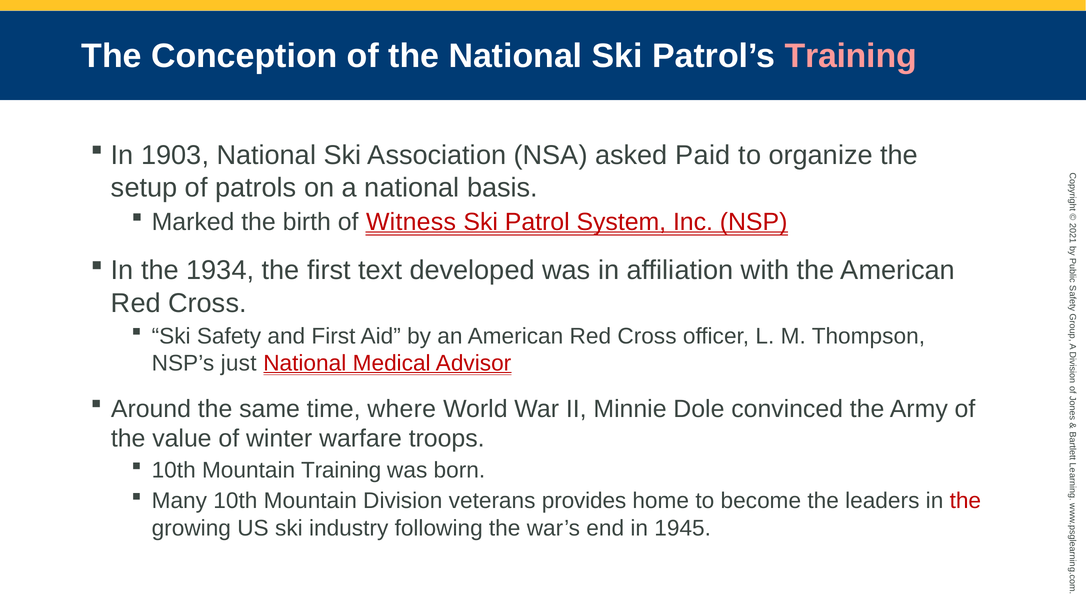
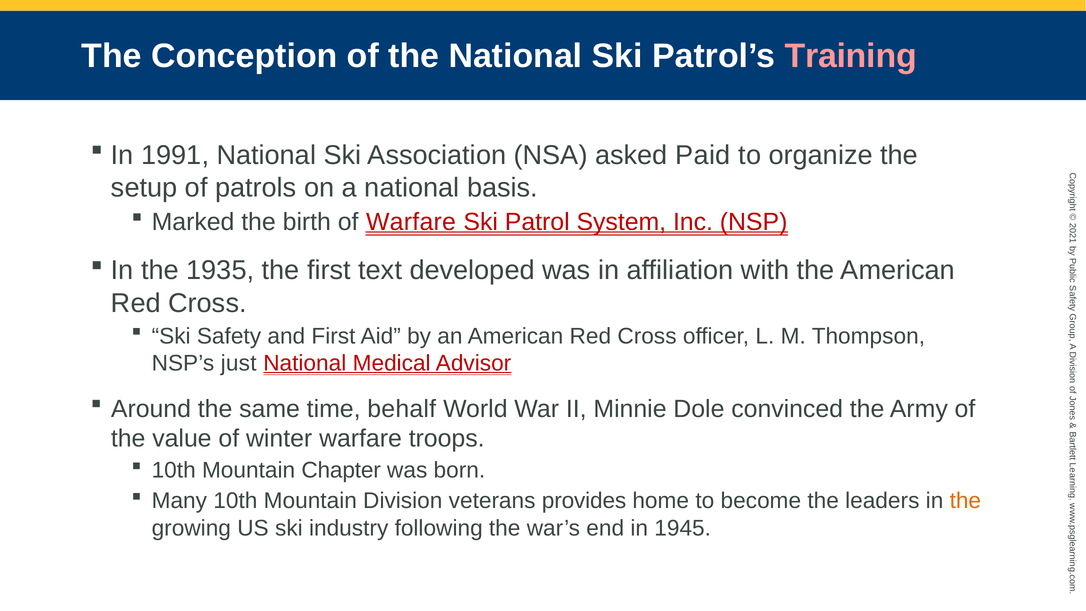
1903: 1903 -> 1991
of Witness: Witness -> Warfare
1934: 1934 -> 1935
where: where -> behalf
Mountain Training: Training -> Chapter
the at (965, 501) colour: red -> orange
